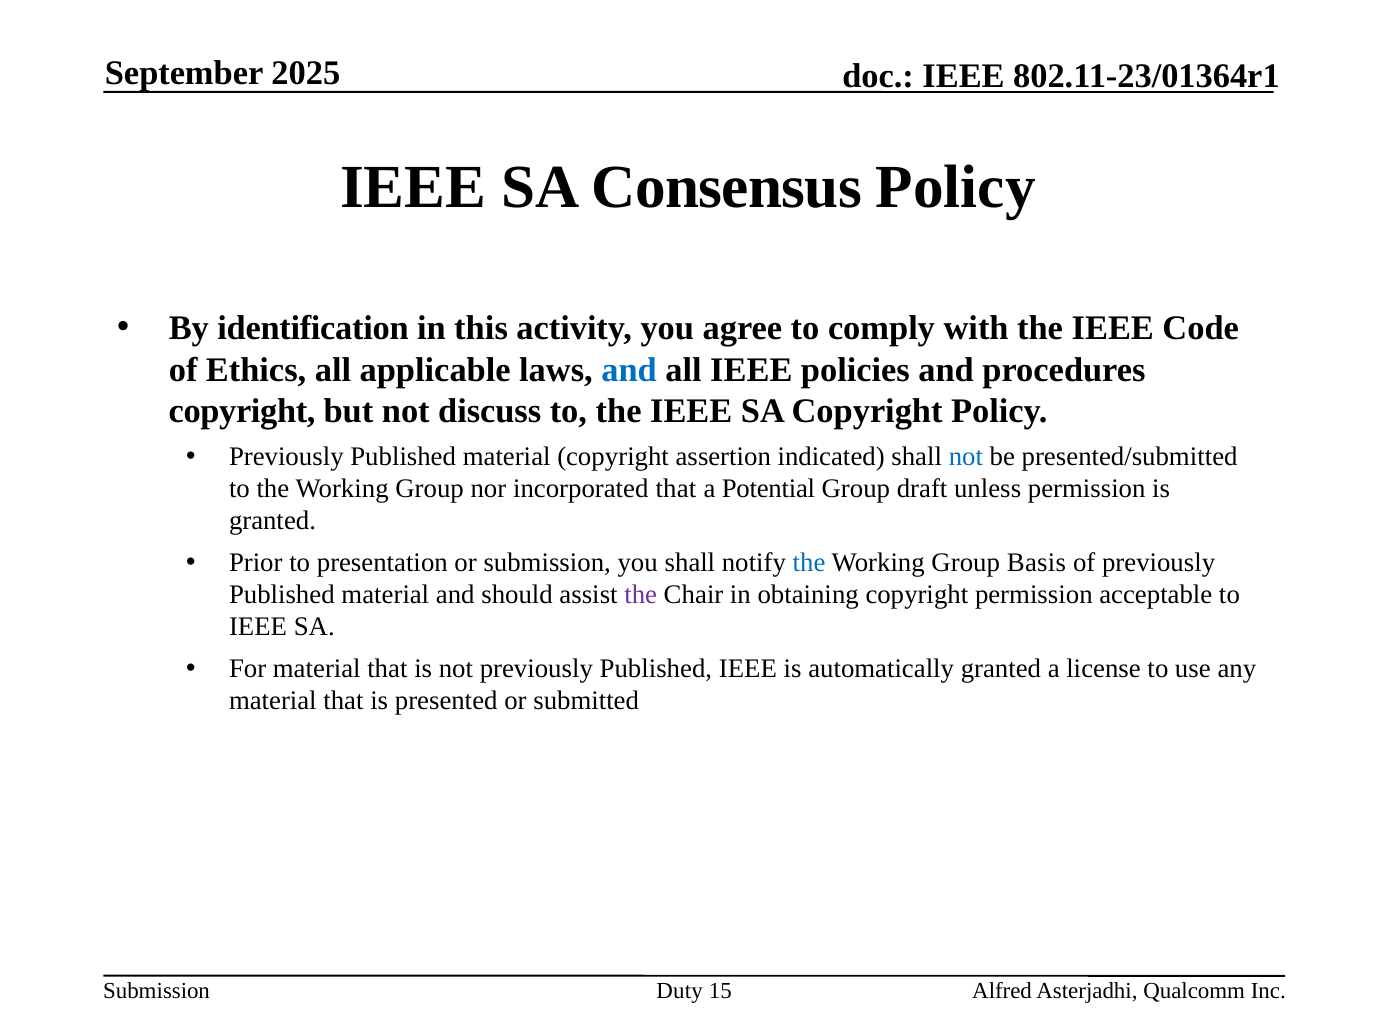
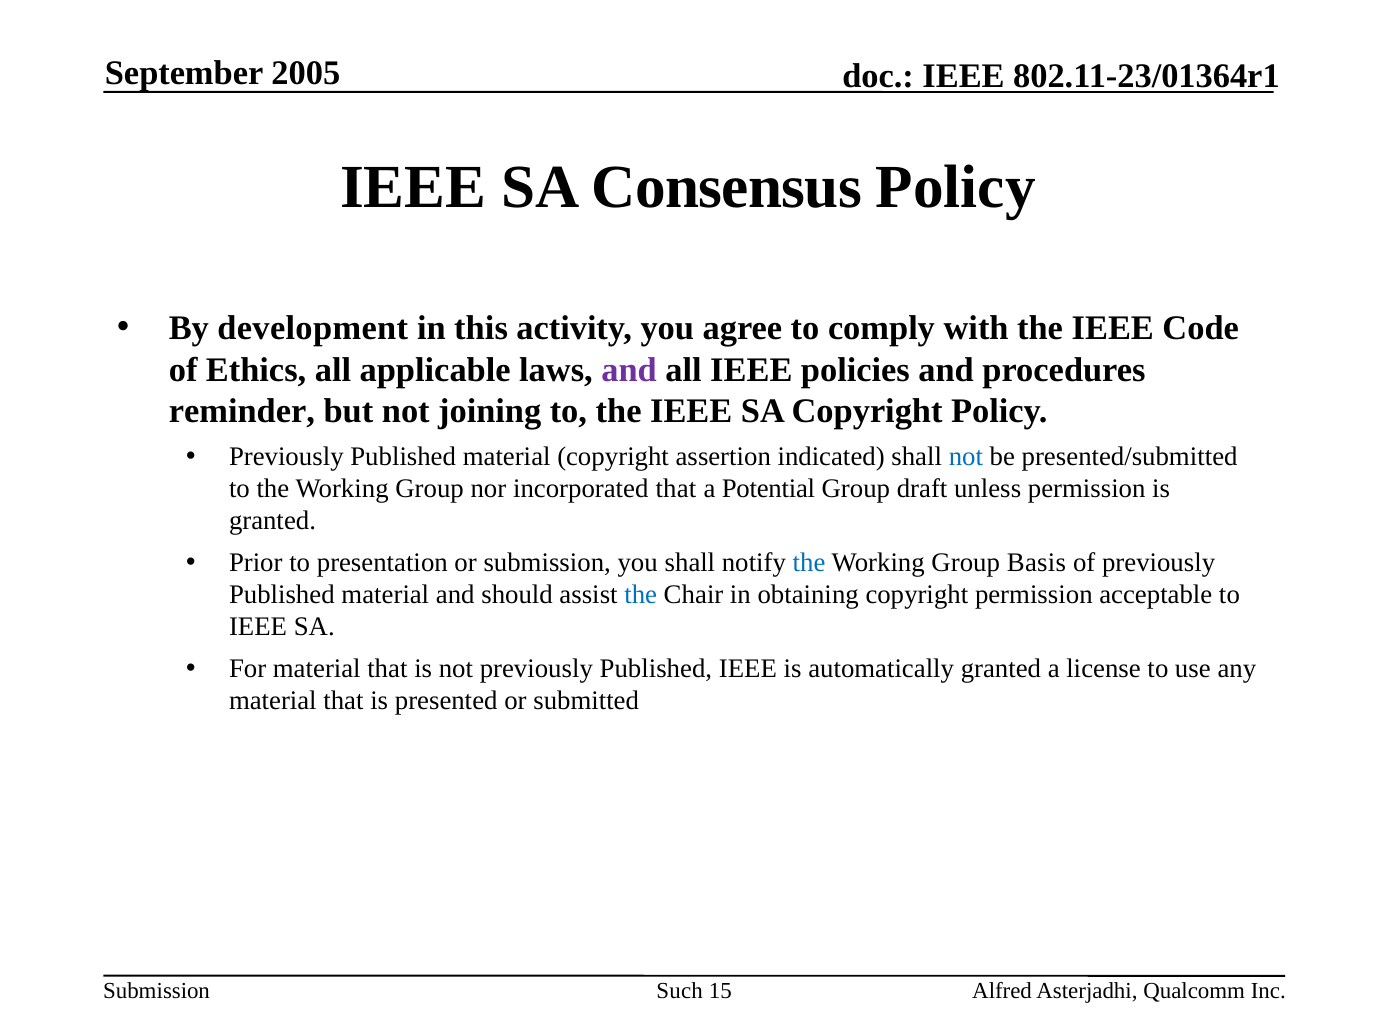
2025: 2025 -> 2005
identification: identification -> development
and at (629, 370) colour: blue -> purple
copyright at (242, 411): copyright -> reminder
discuss: discuss -> joining
the at (641, 595) colour: purple -> blue
Duty: Duty -> Such
